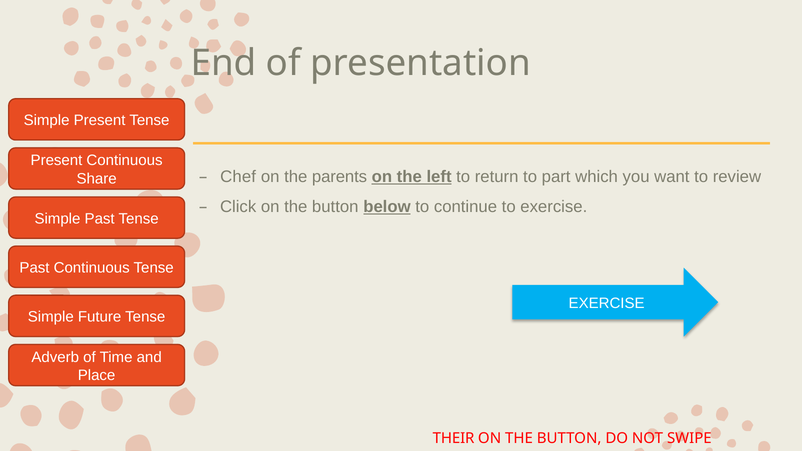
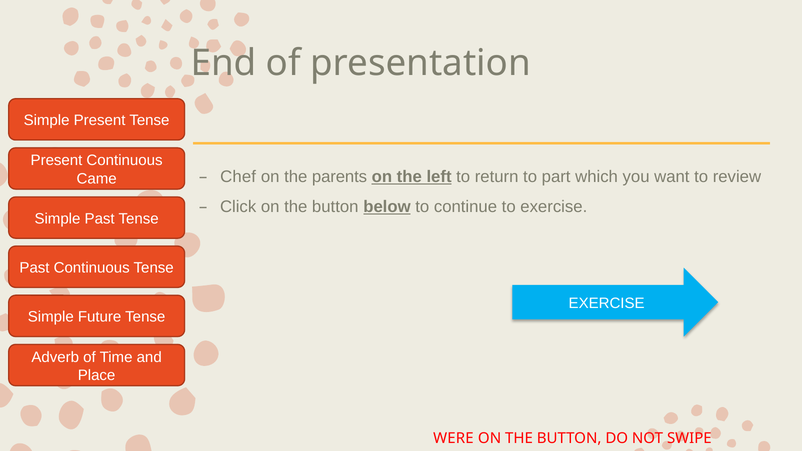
Share: Share -> Came
THEIR: THEIR -> WERE
